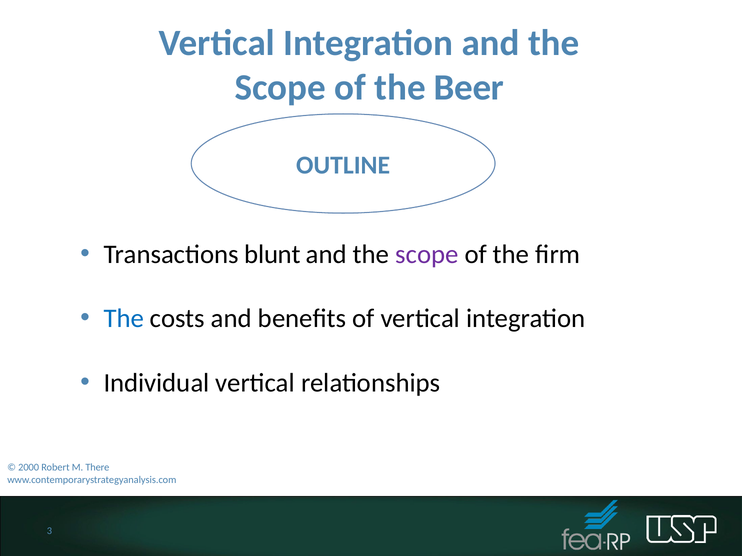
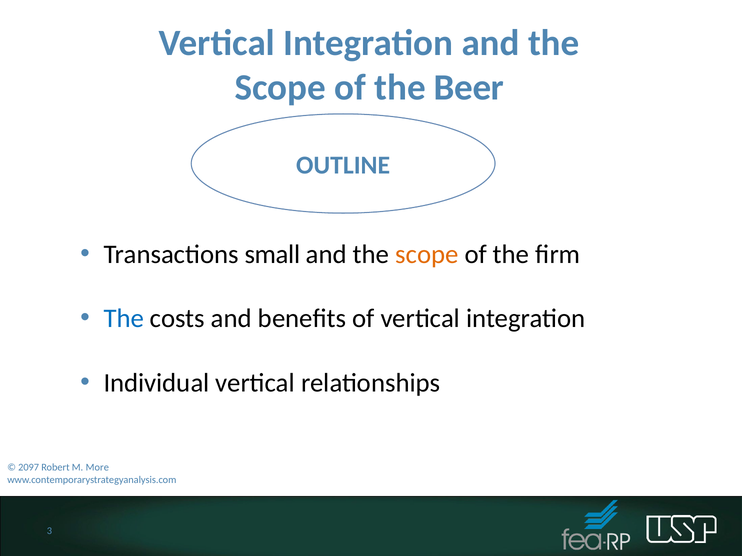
blunt: blunt -> small
scope at (427, 255) colour: purple -> orange
2000: 2000 -> 2097
There: There -> More
